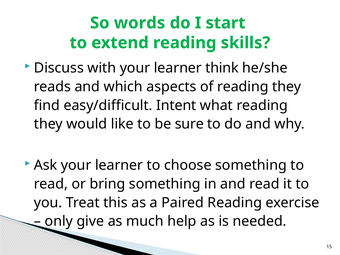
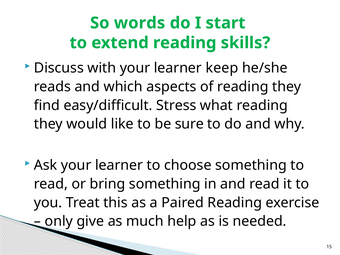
think: think -> keep
Intent: Intent -> Stress
